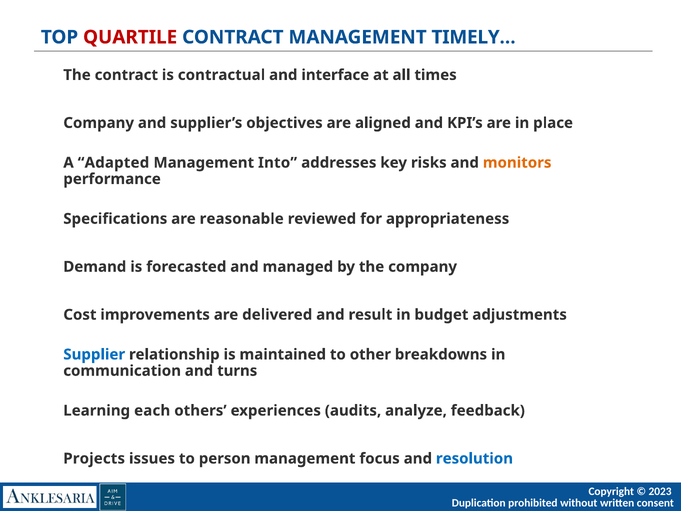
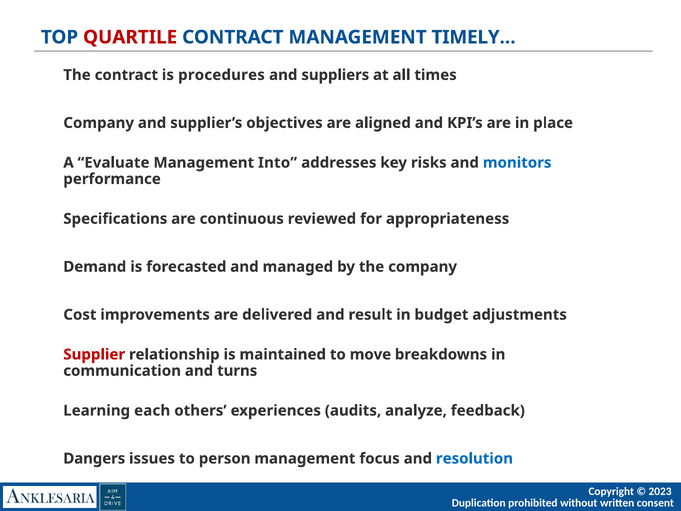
contractual: contractual -> procedures
interface: interface -> suppliers
Adapted: Adapted -> Evaluate
monitors colour: orange -> blue
reasonable: reasonable -> continuous
Supplier colour: blue -> red
other: other -> move
Projects: Projects -> Dangers
